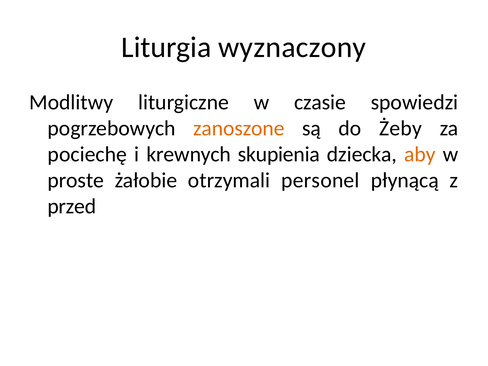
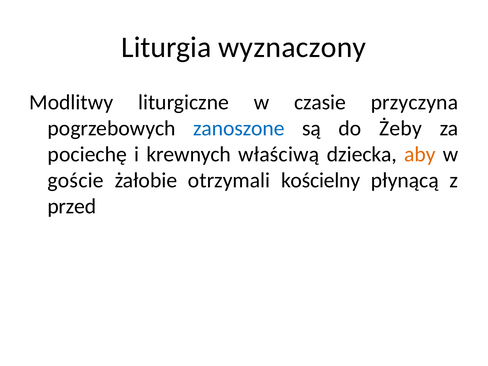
spowiedzi: spowiedzi -> przyczyna
zanoszone colour: orange -> blue
skupienia: skupienia -> właściwą
proste: proste -> goście
personel: personel -> kościelny
